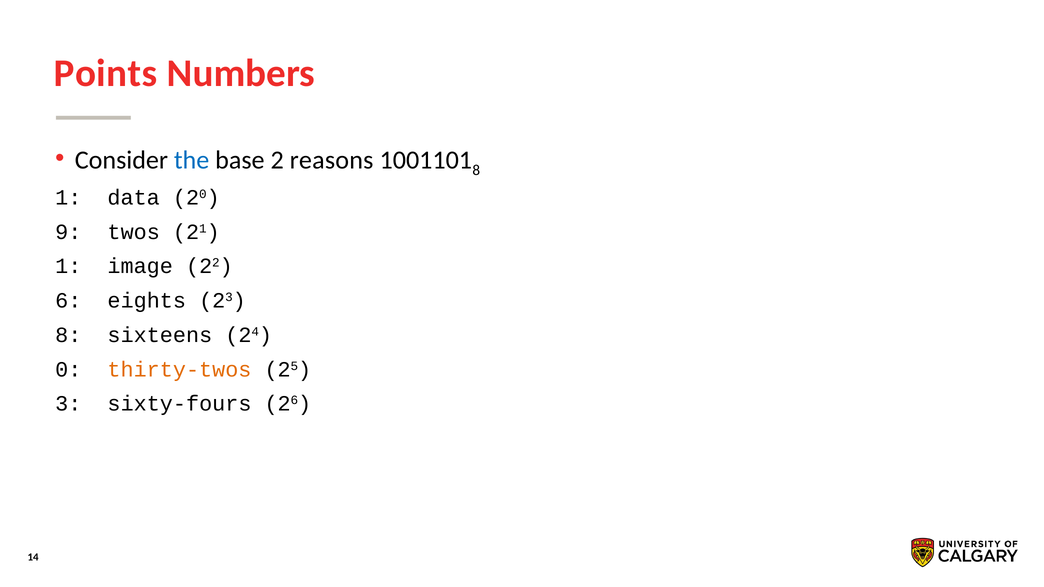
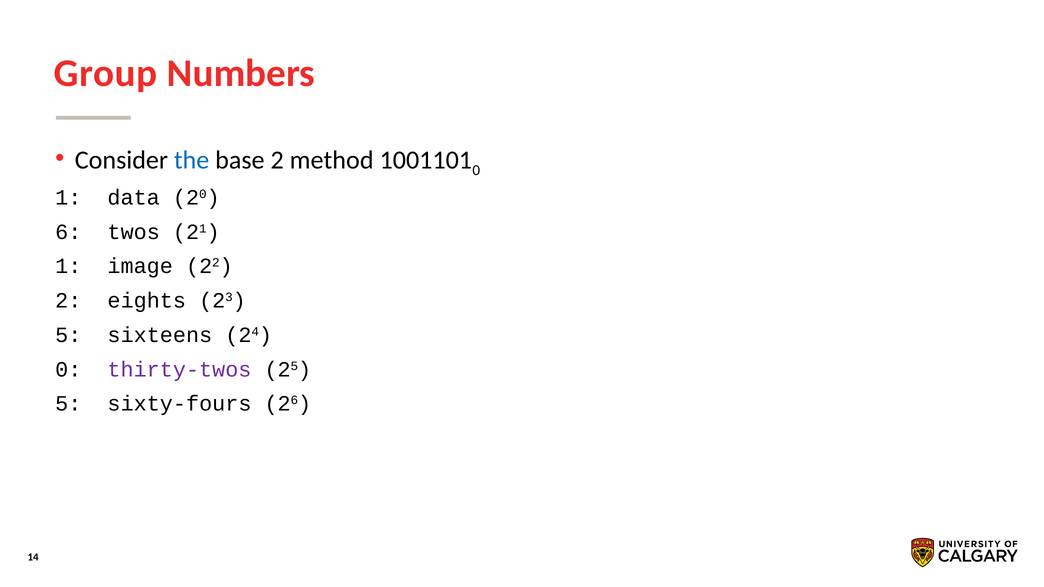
Points: Points -> Group
reasons: reasons -> method
8 at (476, 170): 8 -> 0
9: 9 -> 6
6 at (68, 301): 6 -> 2
8 at (68, 335): 8 -> 5
thirty-twos colour: orange -> purple
3 at (68, 404): 3 -> 5
